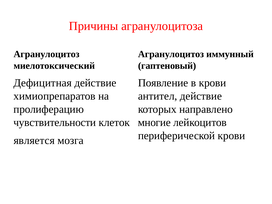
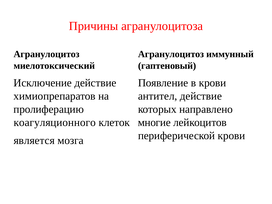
Дефицитная: Дефицитная -> Исключение
чувствительности: чувствительности -> коагуляционного
